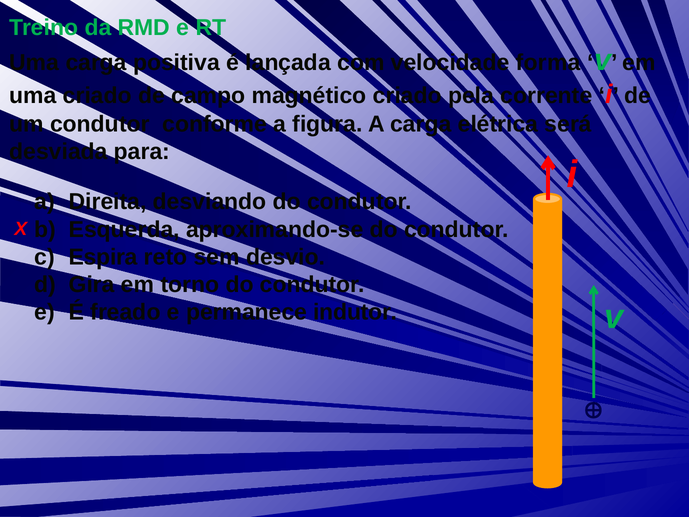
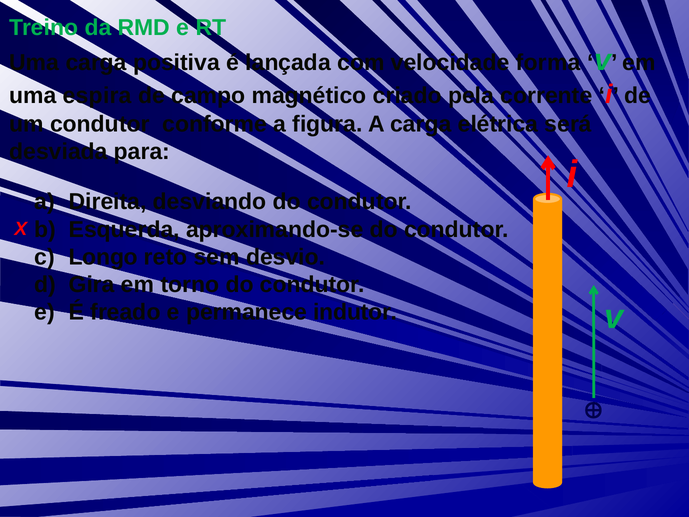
uma criado: criado -> espira
Espira: Espira -> Longo
